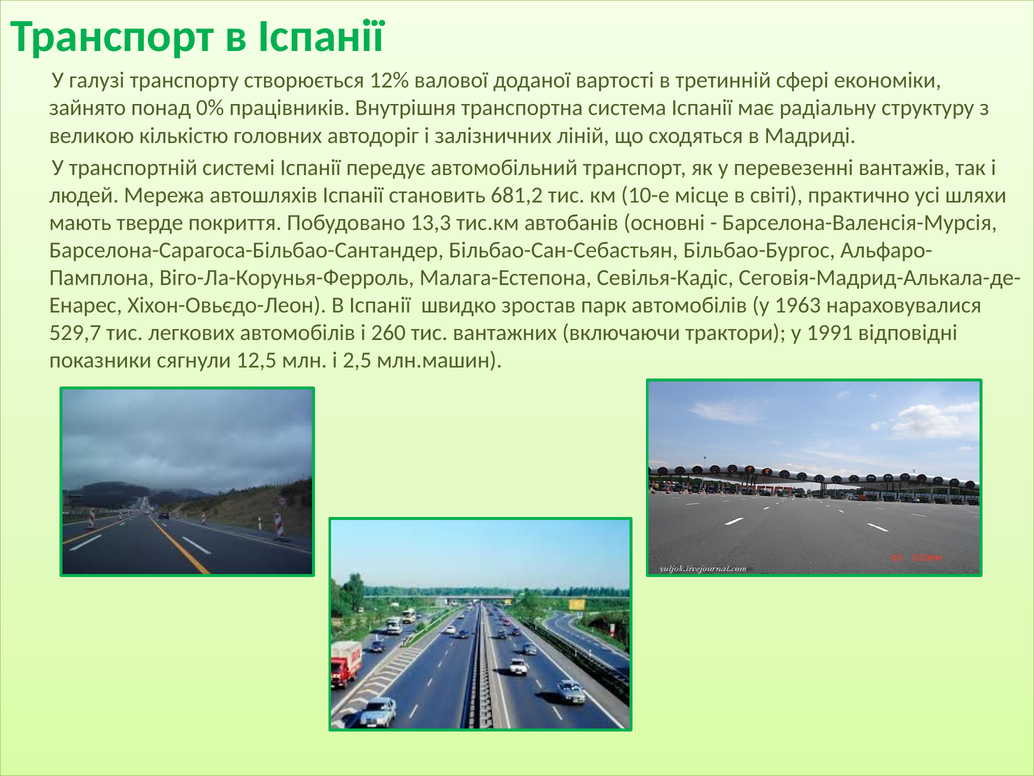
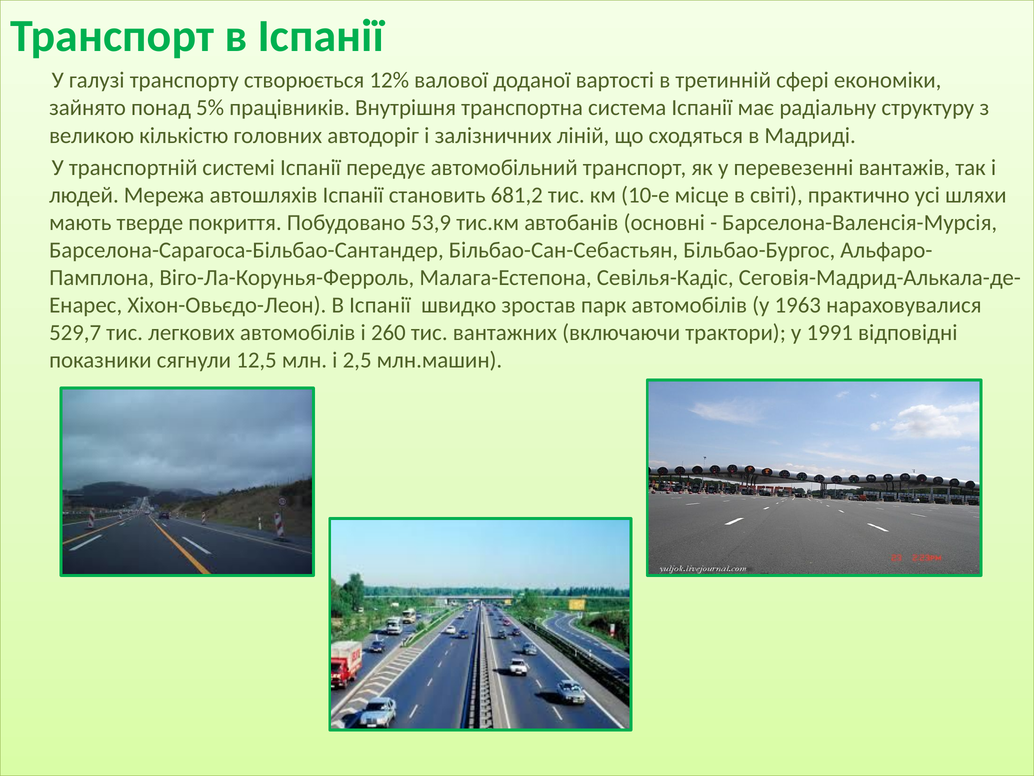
0%: 0% -> 5%
13,3: 13,3 -> 53,9
